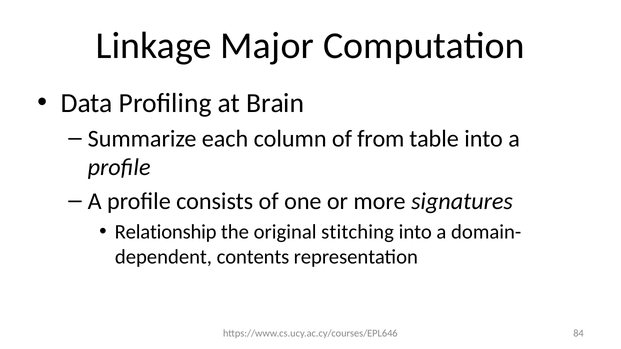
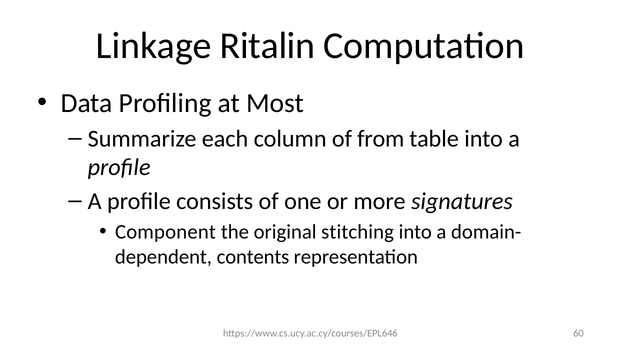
Major: Major -> Ritalin
Brain: Brain -> Most
Relationship: Relationship -> Component
84: 84 -> 60
